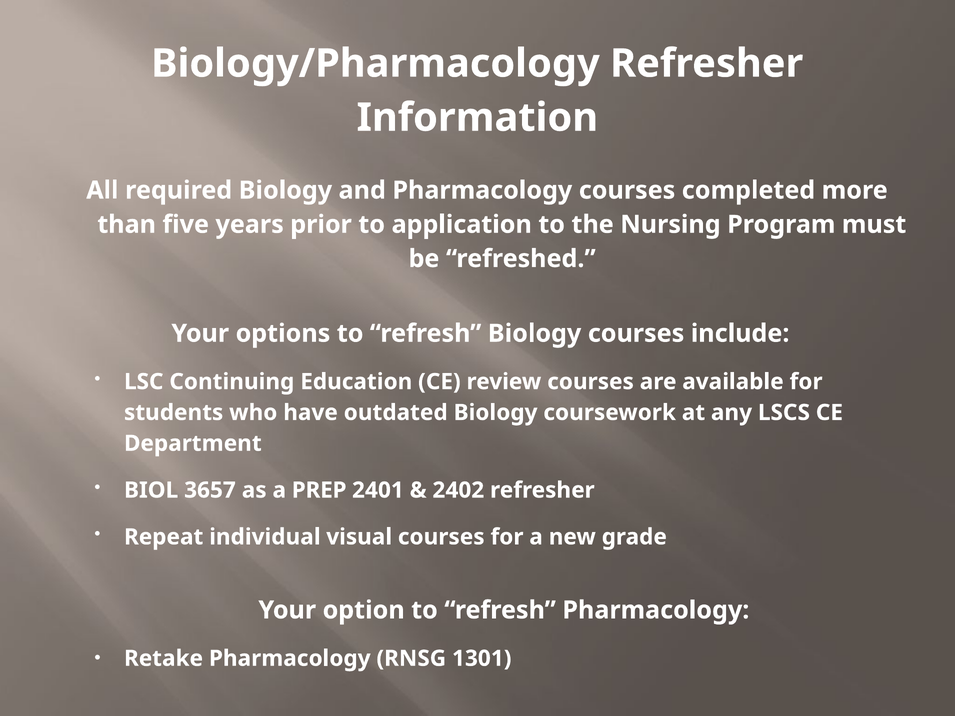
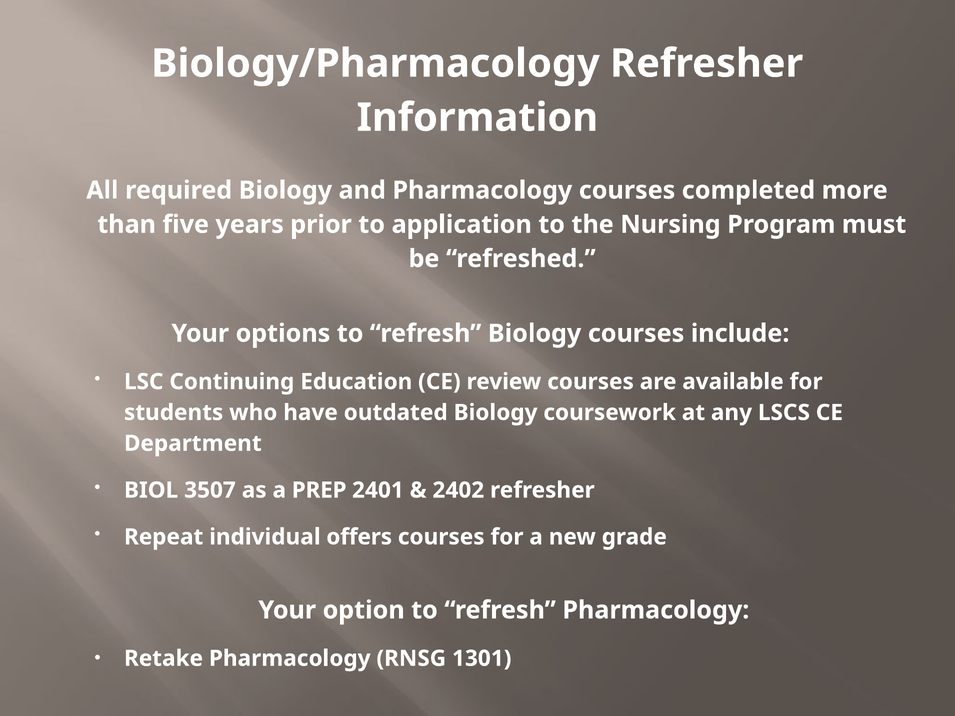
3657: 3657 -> 3507
visual: visual -> offers
